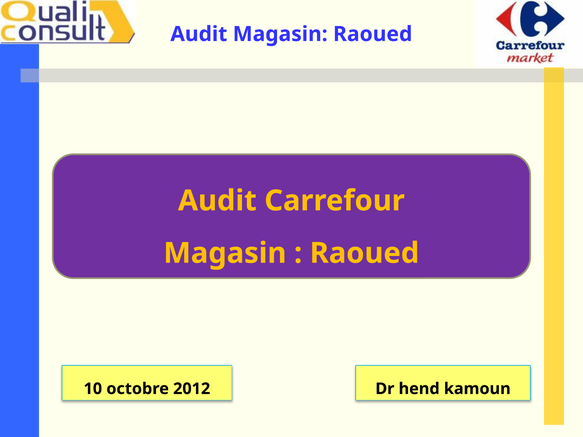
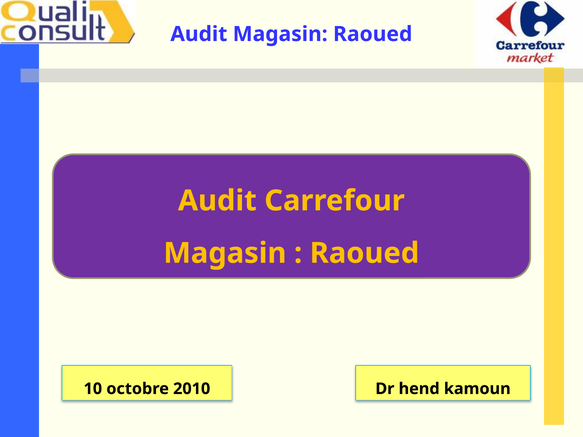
2012: 2012 -> 2010
